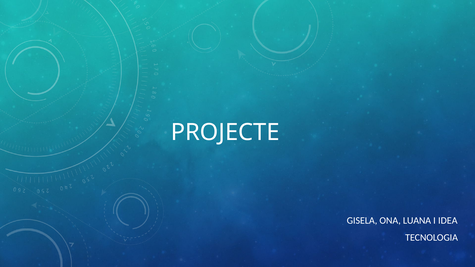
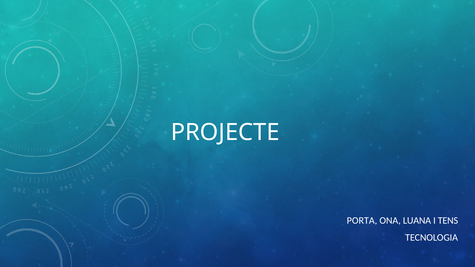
GISELA: GISELA -> PORTA
IDEA: IDEA -> TENS
